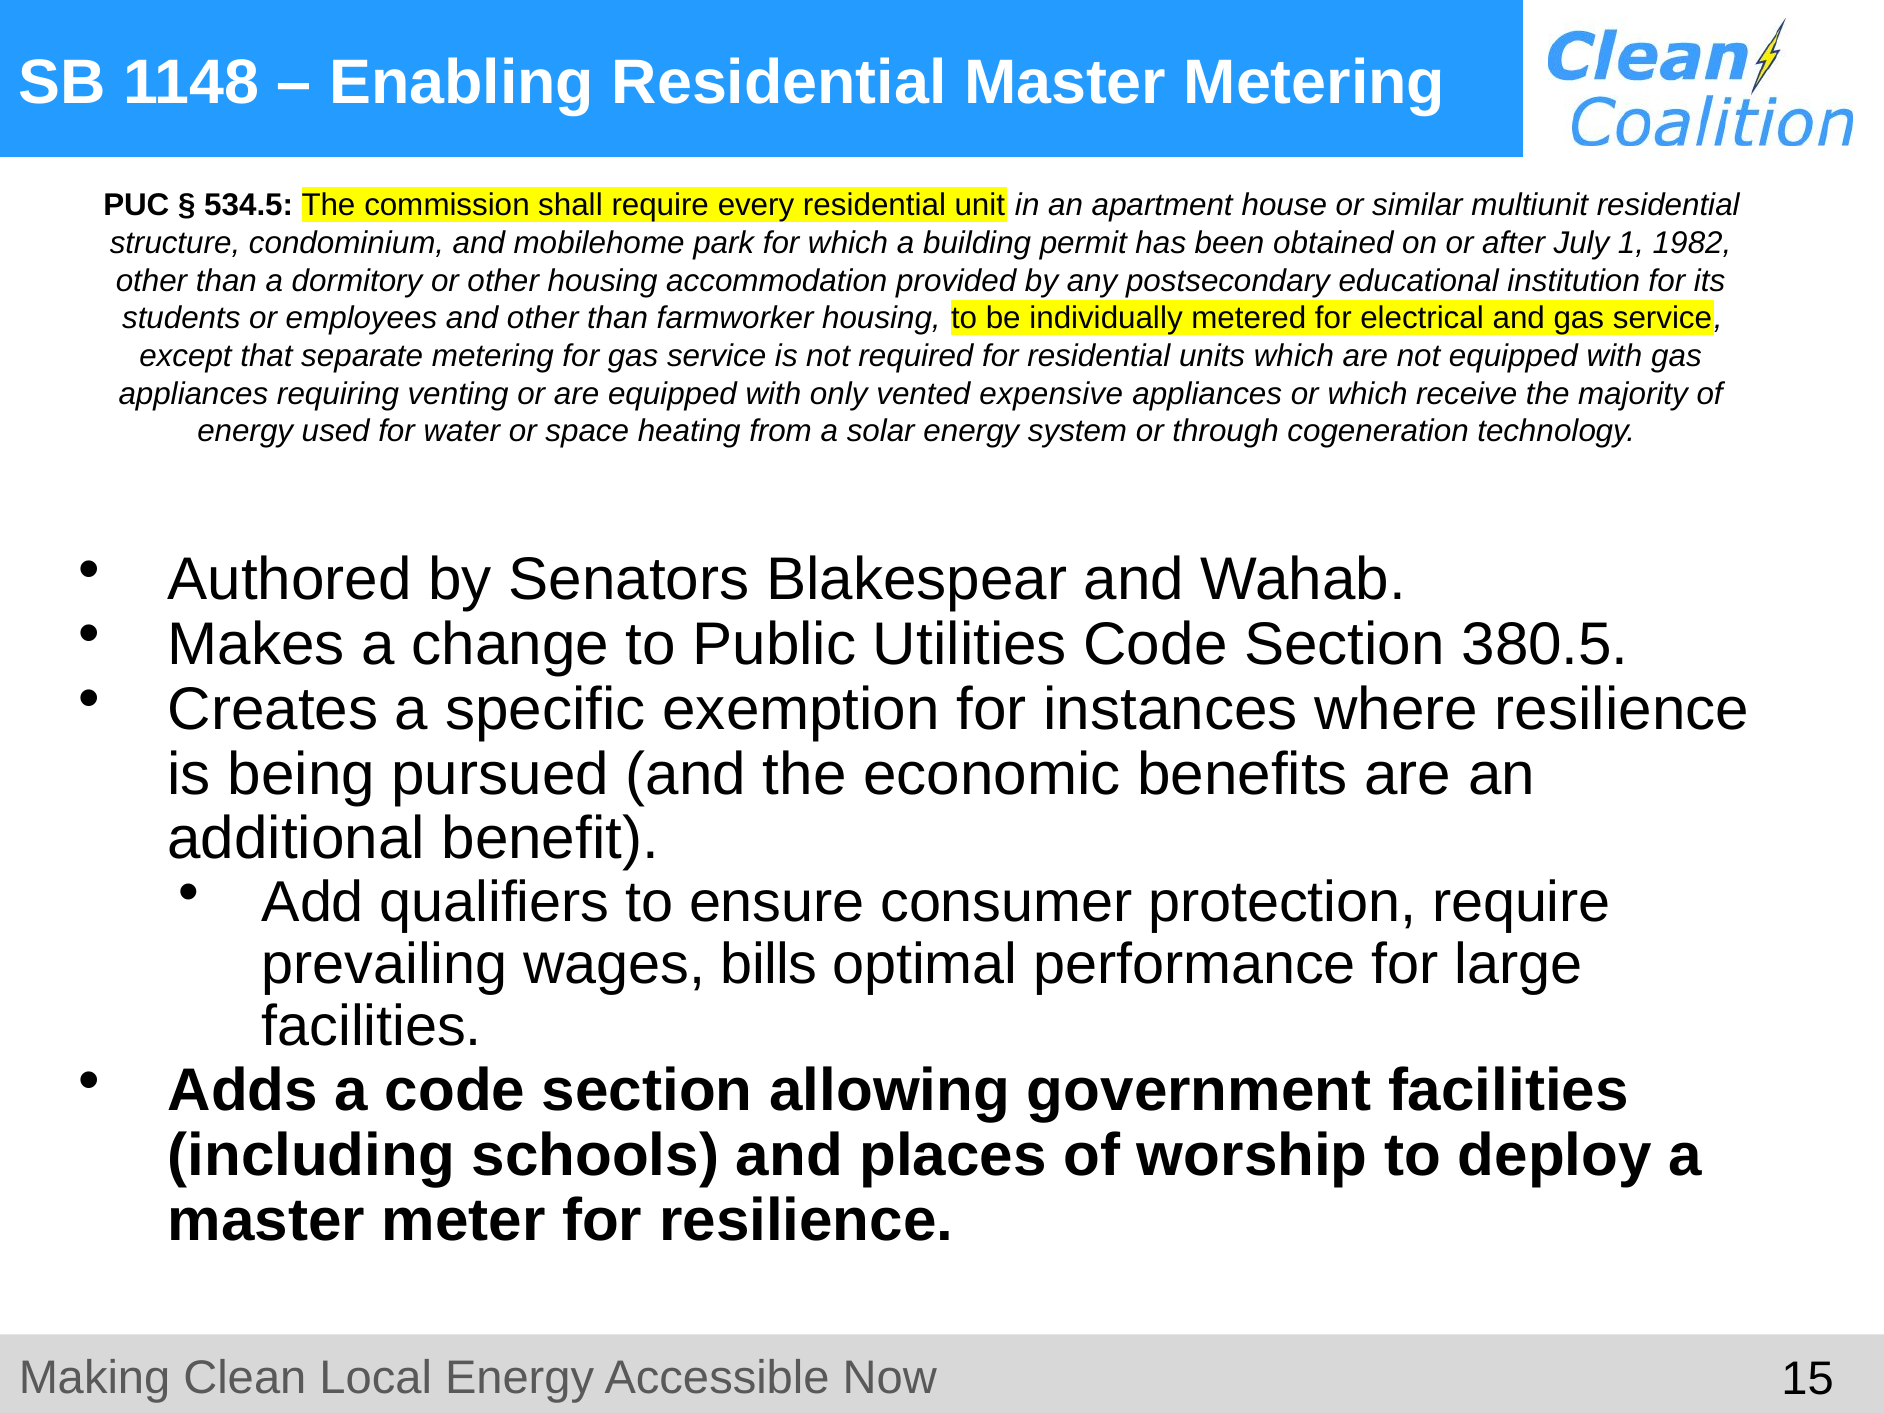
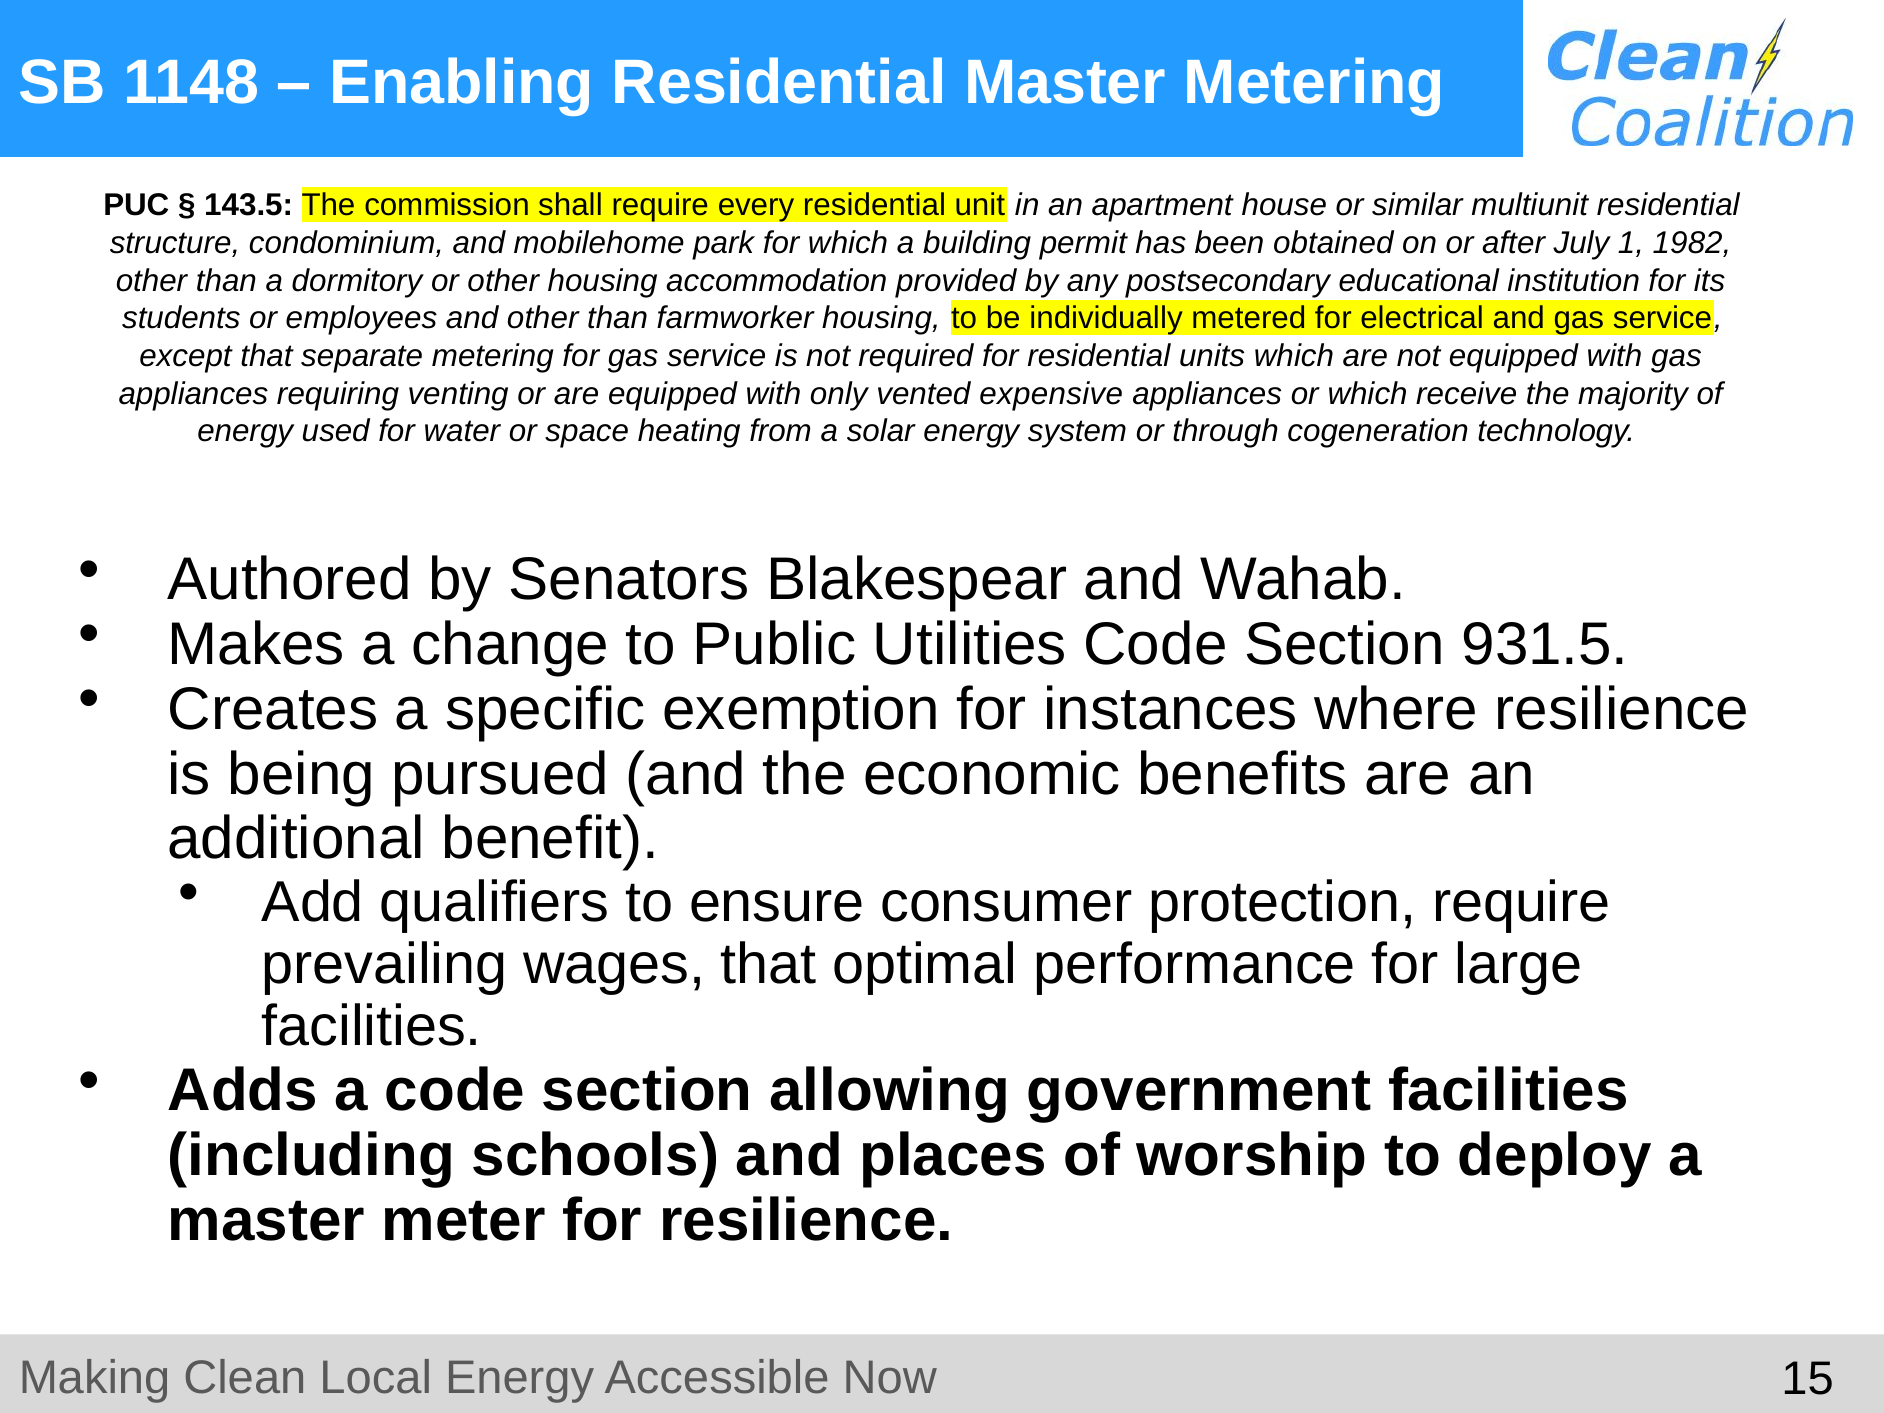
534.5: 534.5 -> 143.5
380.5: 380.5 -> 931.5
wages bills: bills -> that
